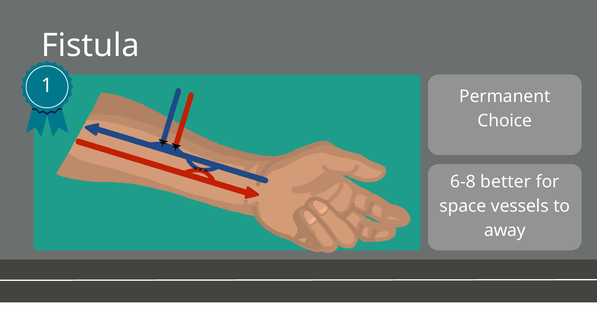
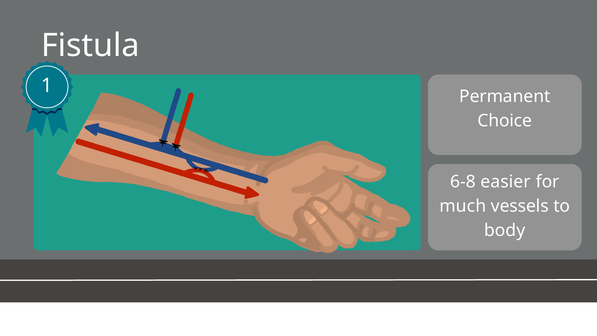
better: better -> easier
space: space -> much
away: away -> body
